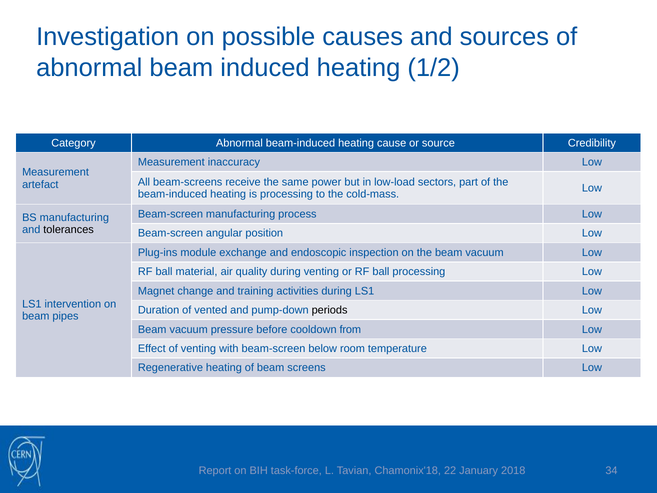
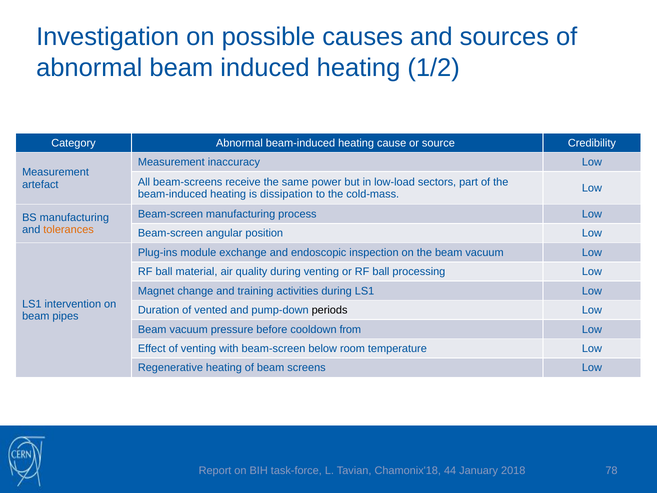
is processing: processing -> dissipation
tolerances colour: black -> orange
22: 22 -> 44
34: 34 -> 78
